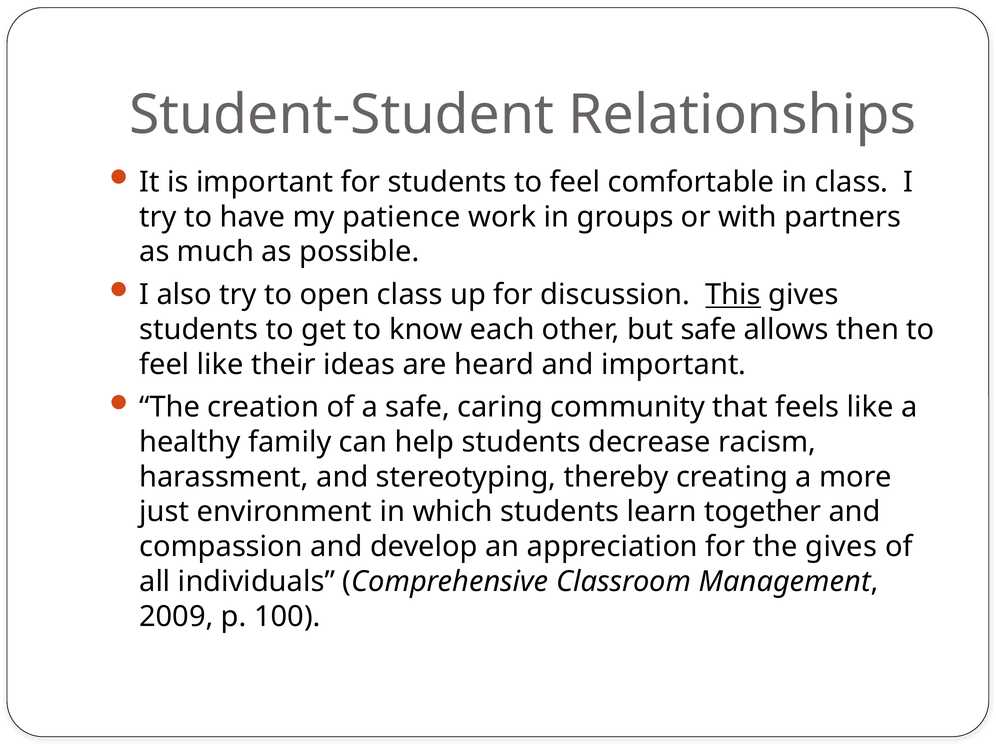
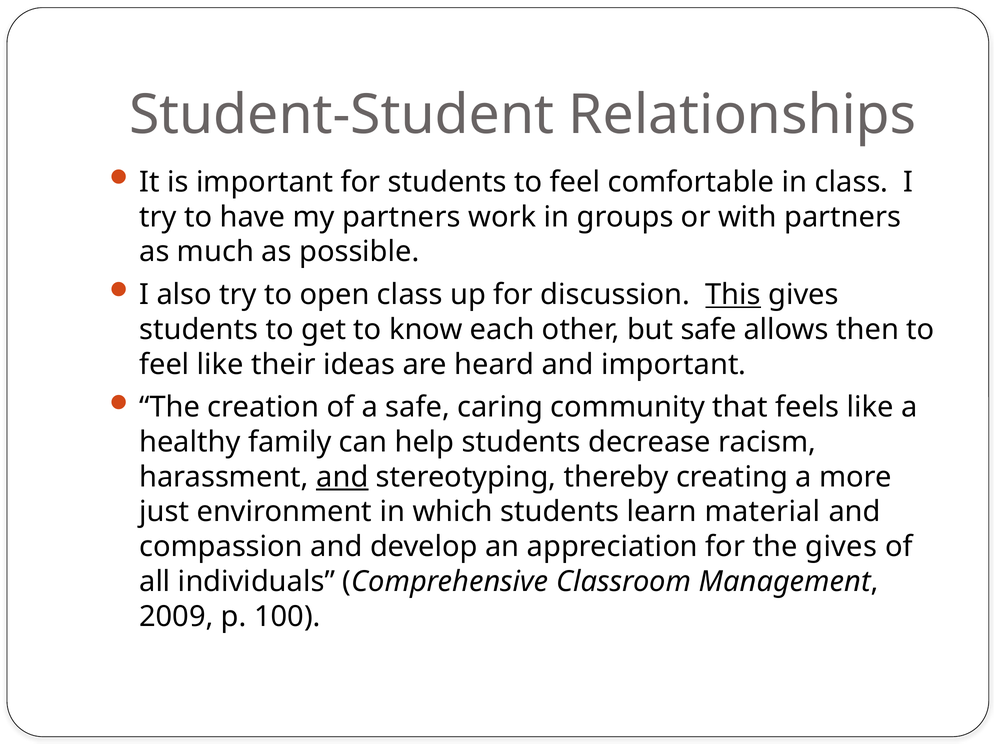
my patience: patience -> partners
and at (342, 477) underline: none -> present
together: together -> material
